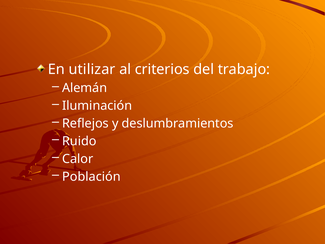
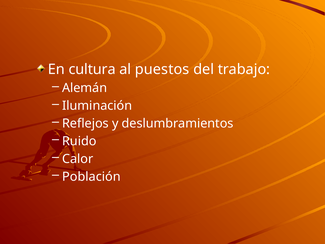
utilizar: utilizar -> cultura
criterios: criterios -> puestos
